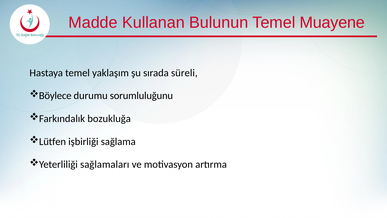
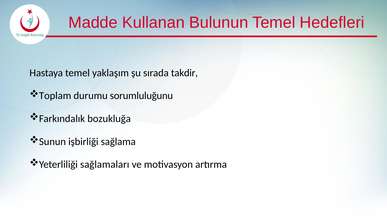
Muayene: Muayene -> Hedefleri
süreli: süreli -> takdir
Böylece: Böylece -> Toplam
Lütfen: Lütfen -> Sunun
